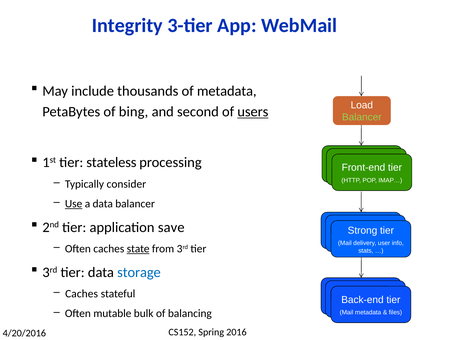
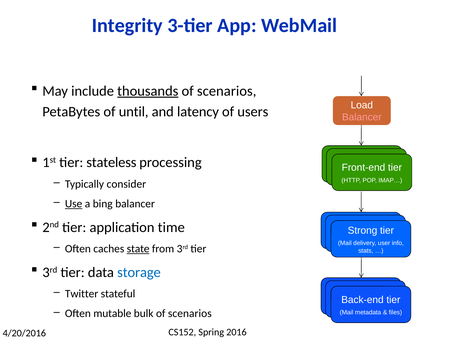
thousands underline: none -> present
metadata at (227, 91): metadata -> scenarios
bing: bing -> until
second: second -> latency
users underline: present -> none
Balancer at (362, 117) colour: light green -> pink
a data: data -> bing
save: save -> time
Caches at (82, 294): Caches -> Twitter
bulk of balancing: balancing -> scenarios
